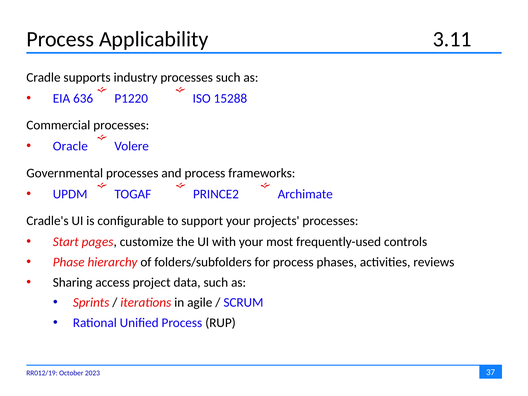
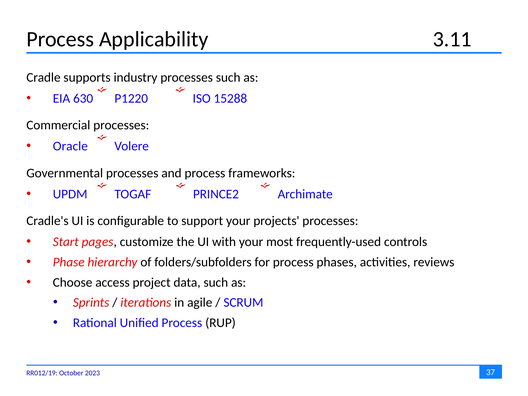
636: 636 -> 630
Sharing: Sharing -> Choose
